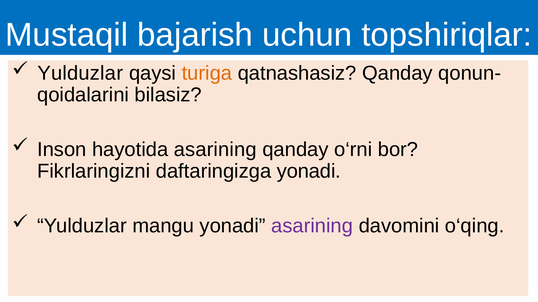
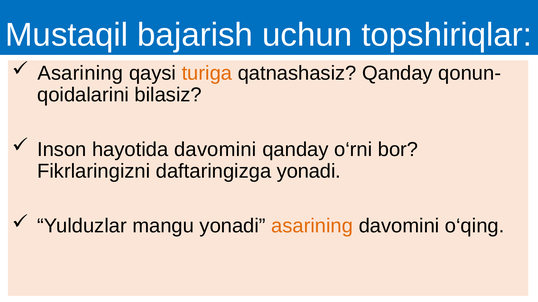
Yulduzlar at (80, 73): Yulduzlar -> Asarining
hayotida asarining: asarining -> davomini
asarining at (312, 226) colour: purple -> orange
